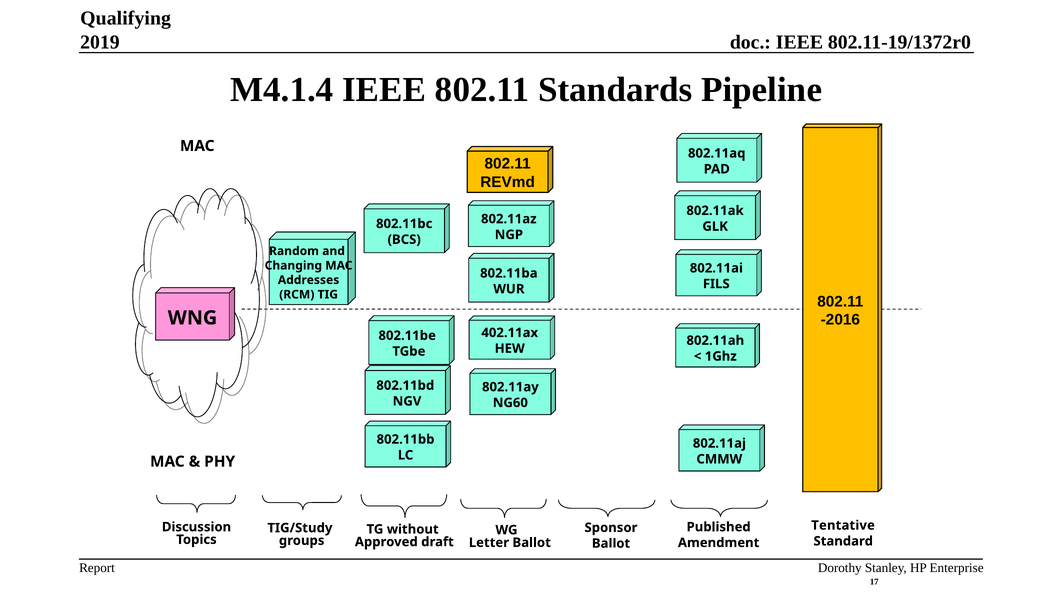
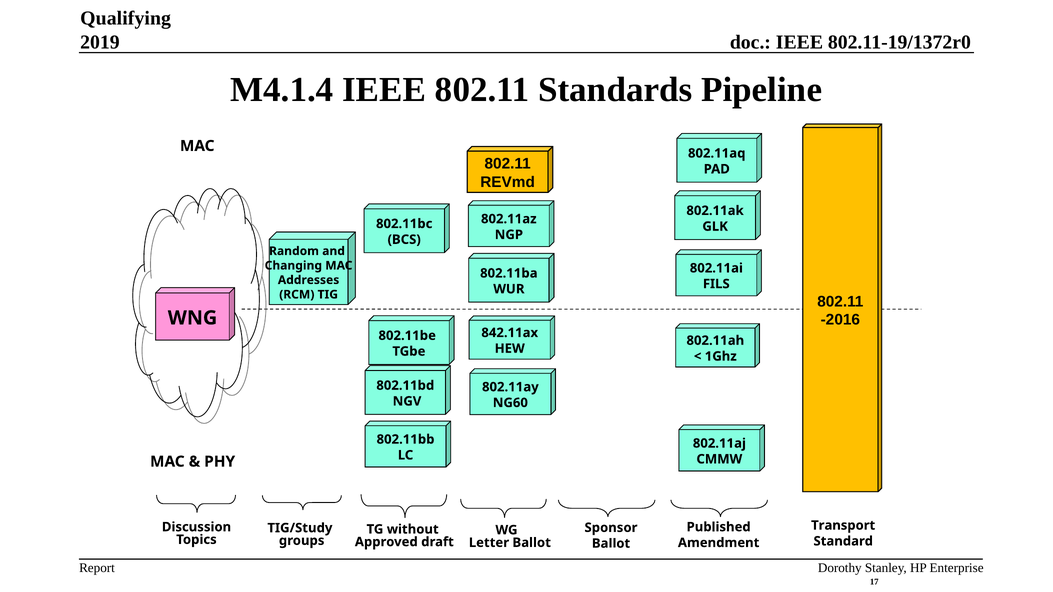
402.11ax: 402.11ax -> 842.11ax
Tentative: Tentative -> Transport
